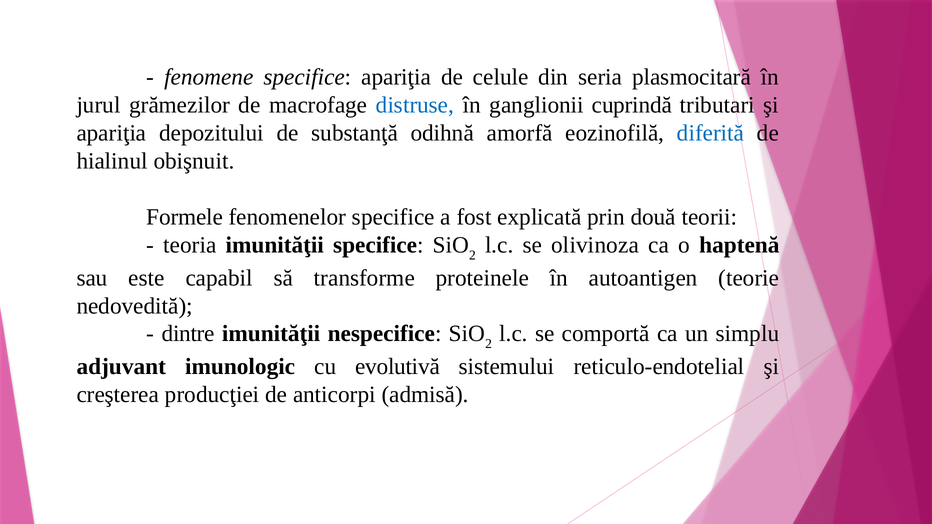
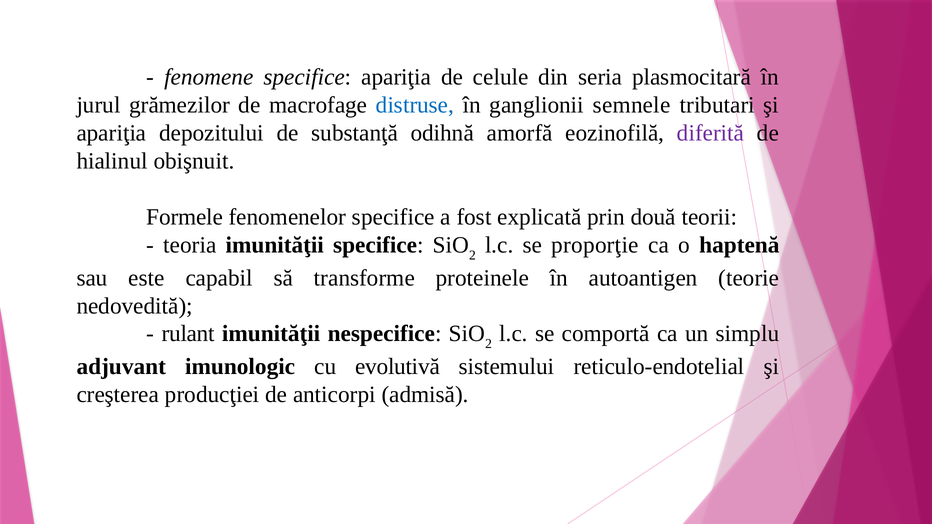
cuprindă: cuprindă -> semnele
diferită colour: blue -> purple
olivinoza: olivinoza -> proporţie
dintre: dintre -> rulant
